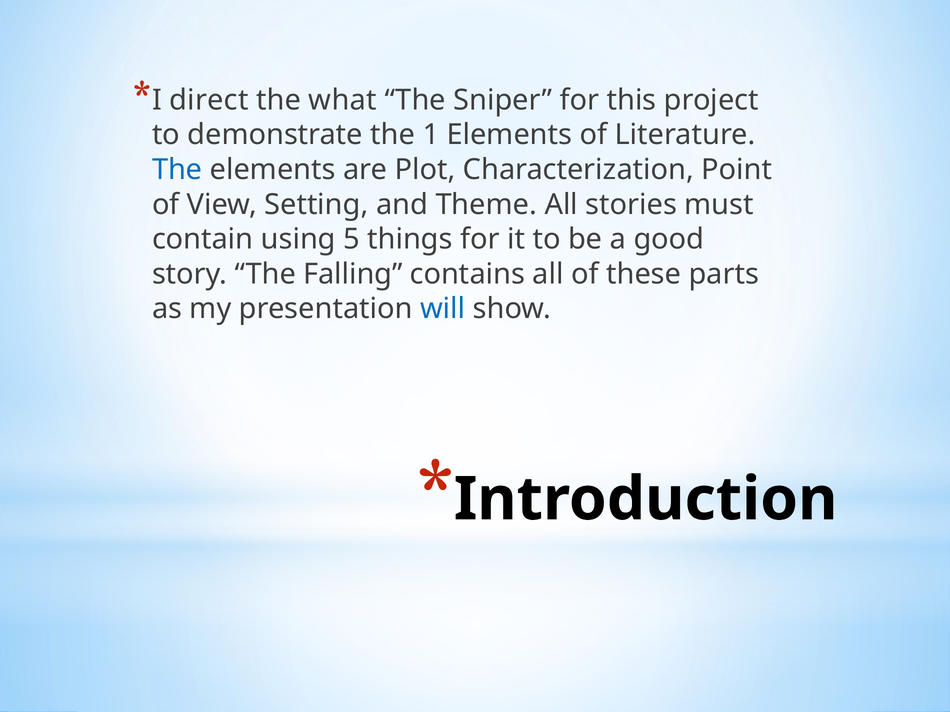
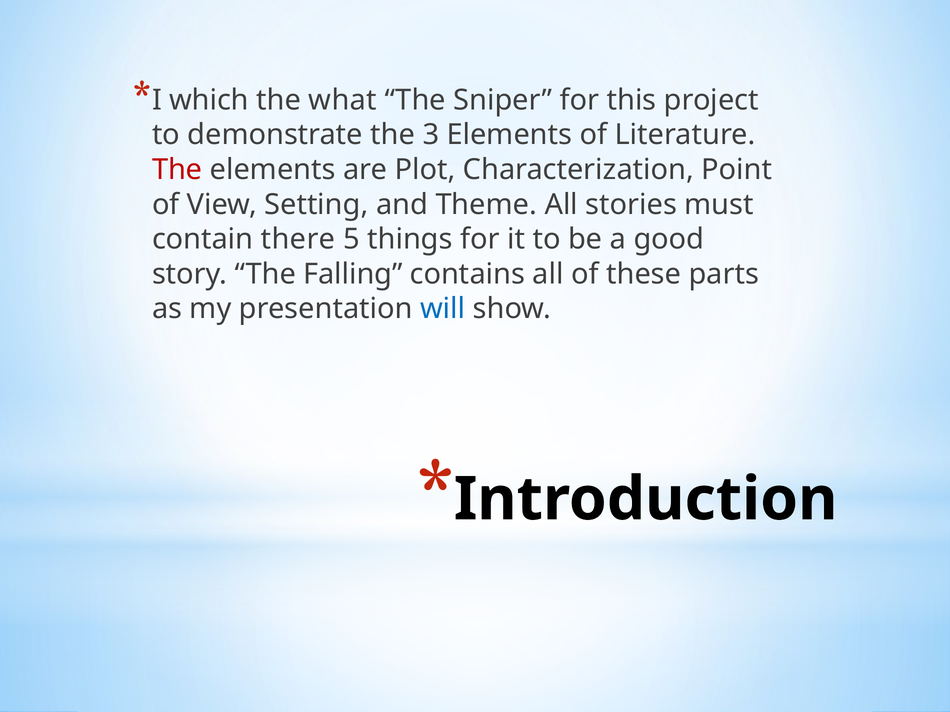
direct: direct -> which
1: 1 -> 3
The at (177, 170) colour: blue -> red
using: using -> there
